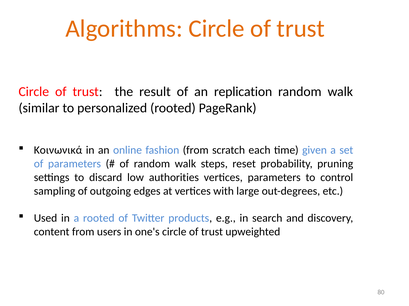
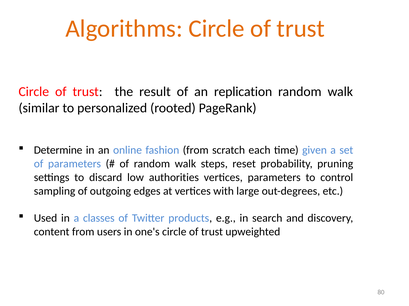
Κοινωνικά: Κοινωνικά -> Determine
a rooted: rooted -> classes
